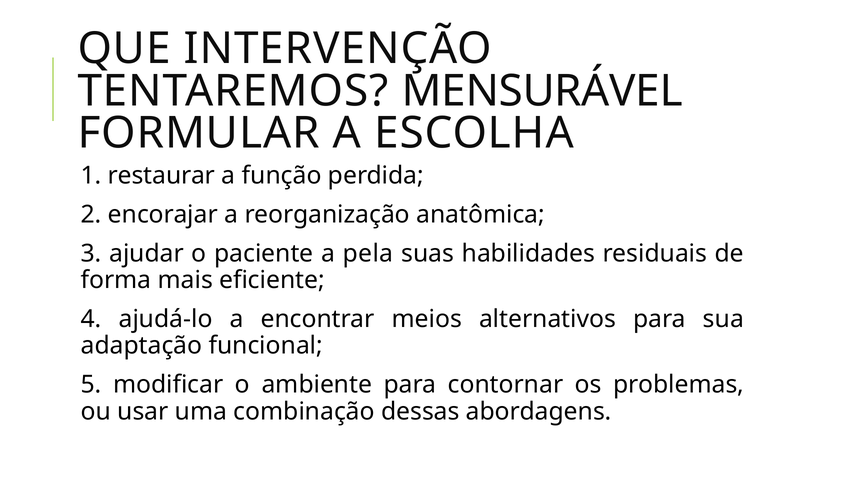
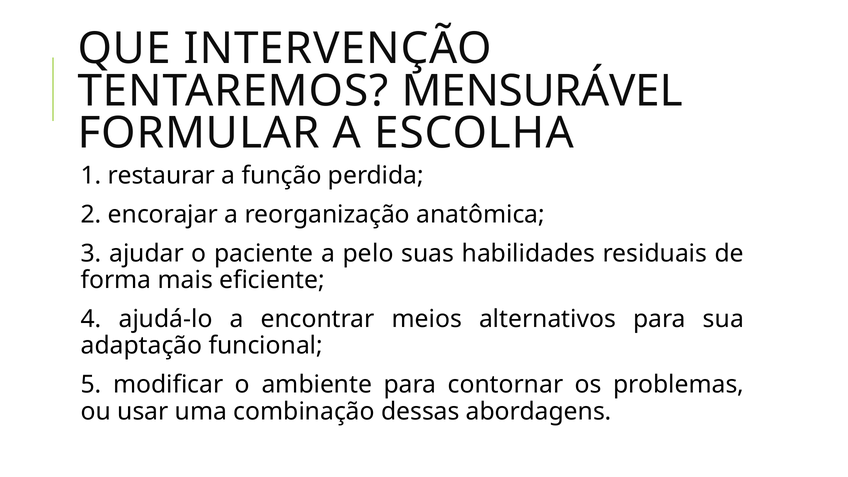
pela: pela -> pelo
